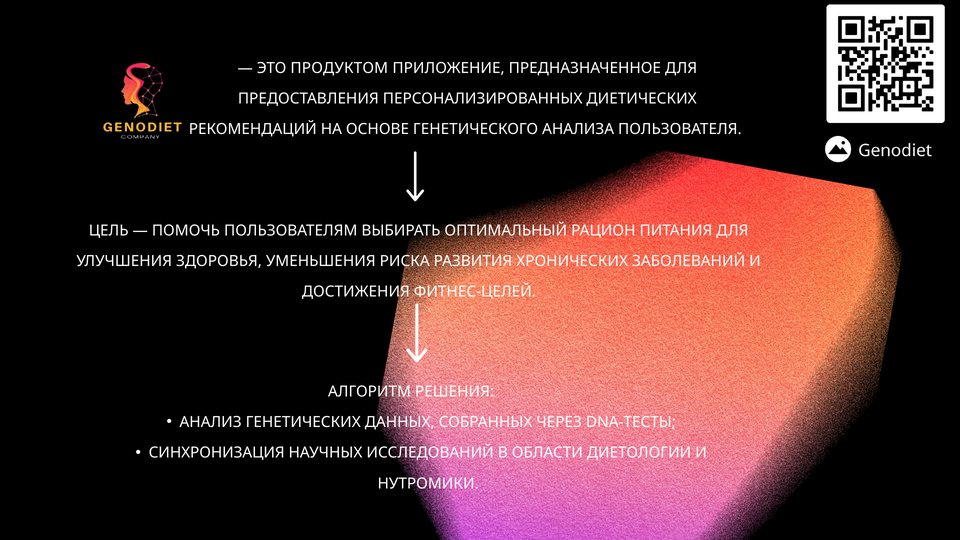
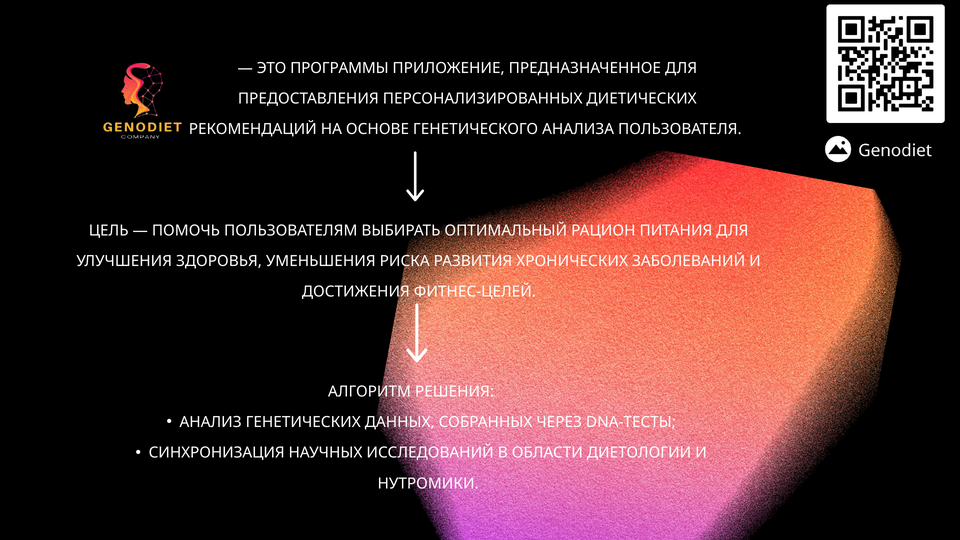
ПРОДУКТОМ: ПРОДУКТОМ -> ПРОГРАММЫ
